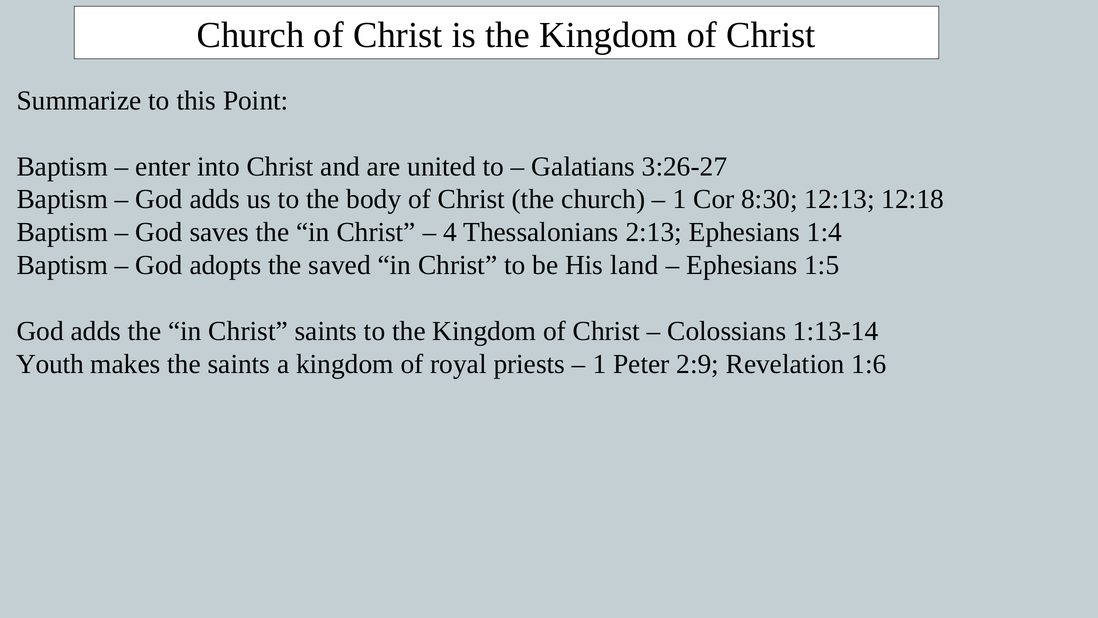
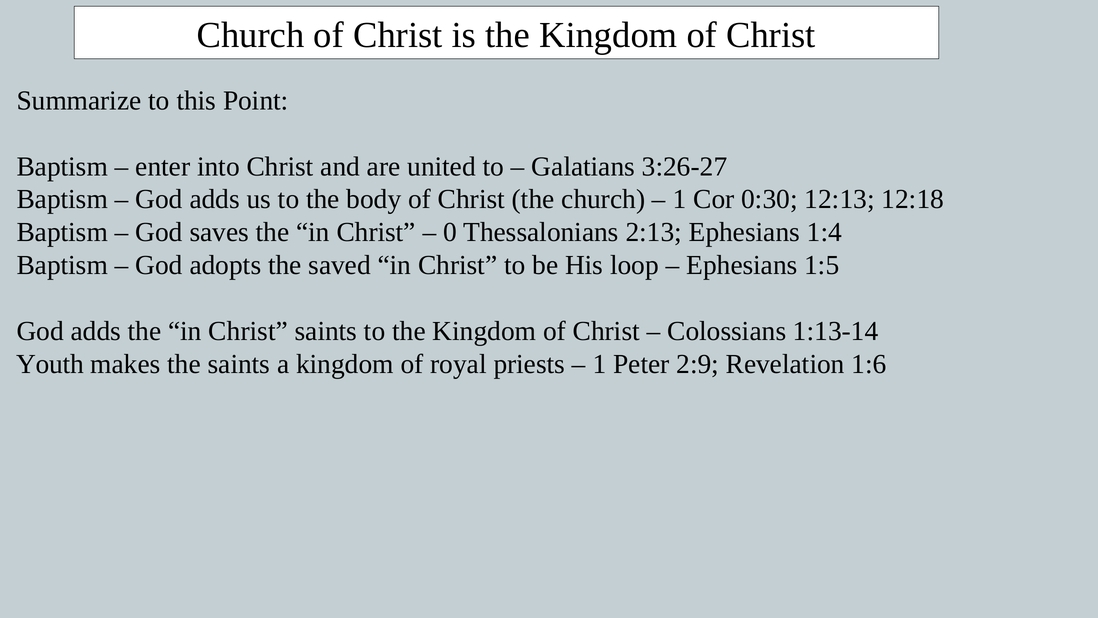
8:30: 8:30 -> 0:30
4: 4 -> 0
land: land -> loop
